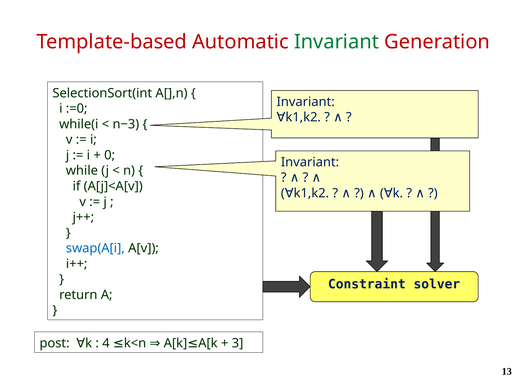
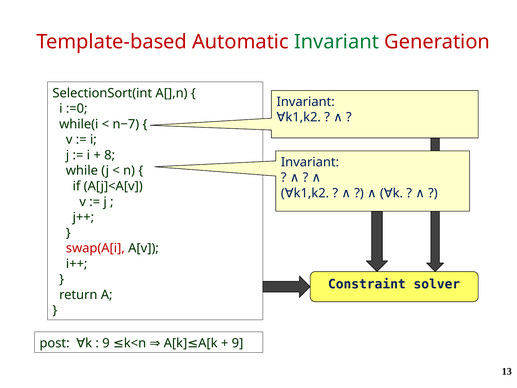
n−3: n−3 -> n−7
0: 0 -> 8
swap(A[i colour: blue -> red
4 at (106, 343): 4 -> 9
3 at (238, 343): 3 -> 9
